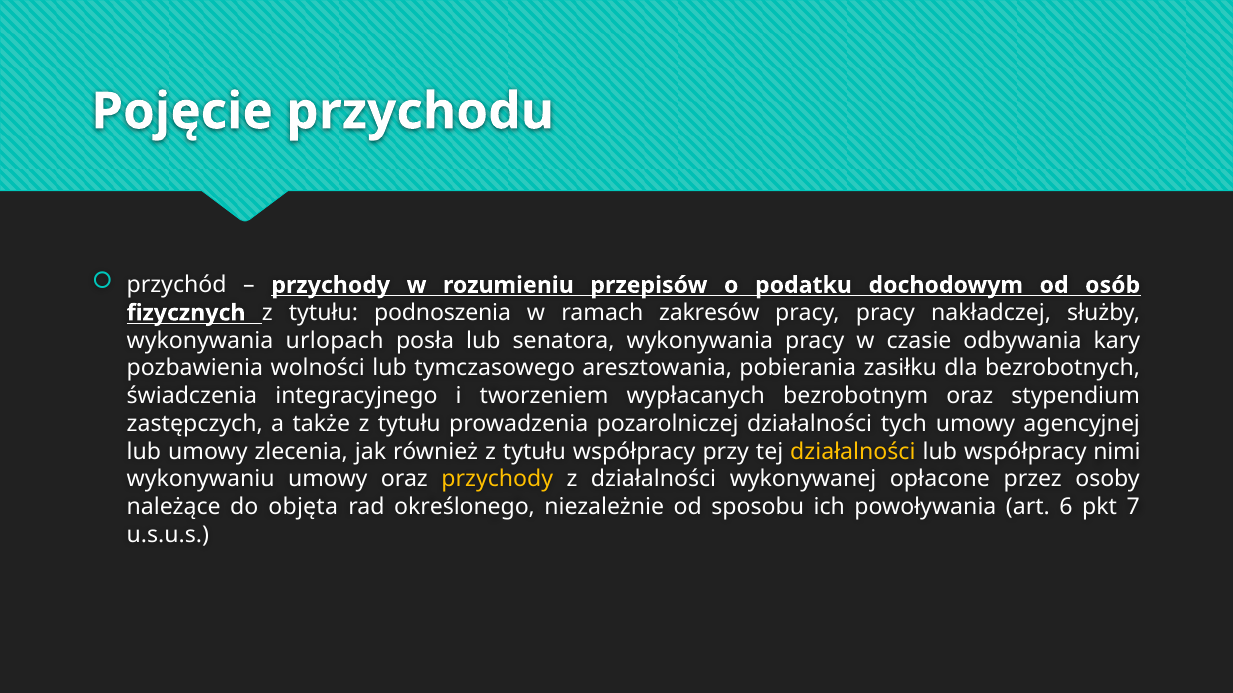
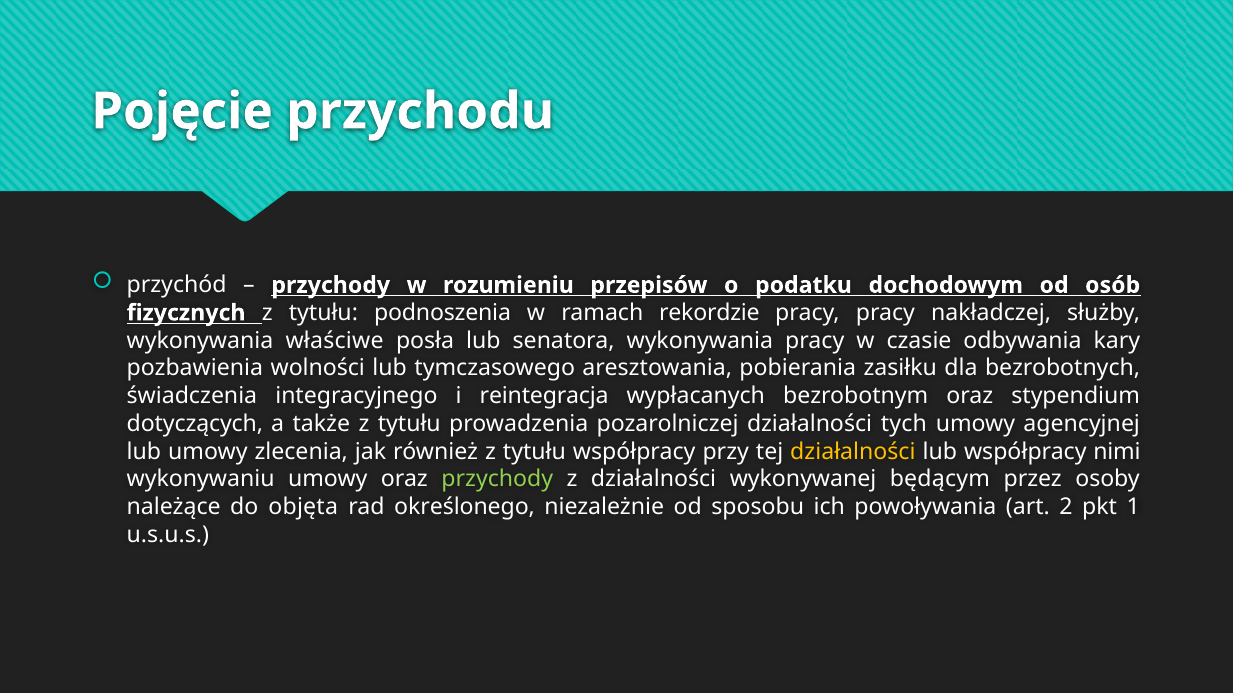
zakresów: zakresów -> rekordzie
urlopach: urlopach -> właściwe
tworzeniem: tworzeniem -> reintegracja
zastępczych: zastępczych -> dotyczących
przychody at (497, 480) colour: yellow -> light green
opłacone: opłacone -> będącym
6: 6 -> 2
7: 7 -> 1
